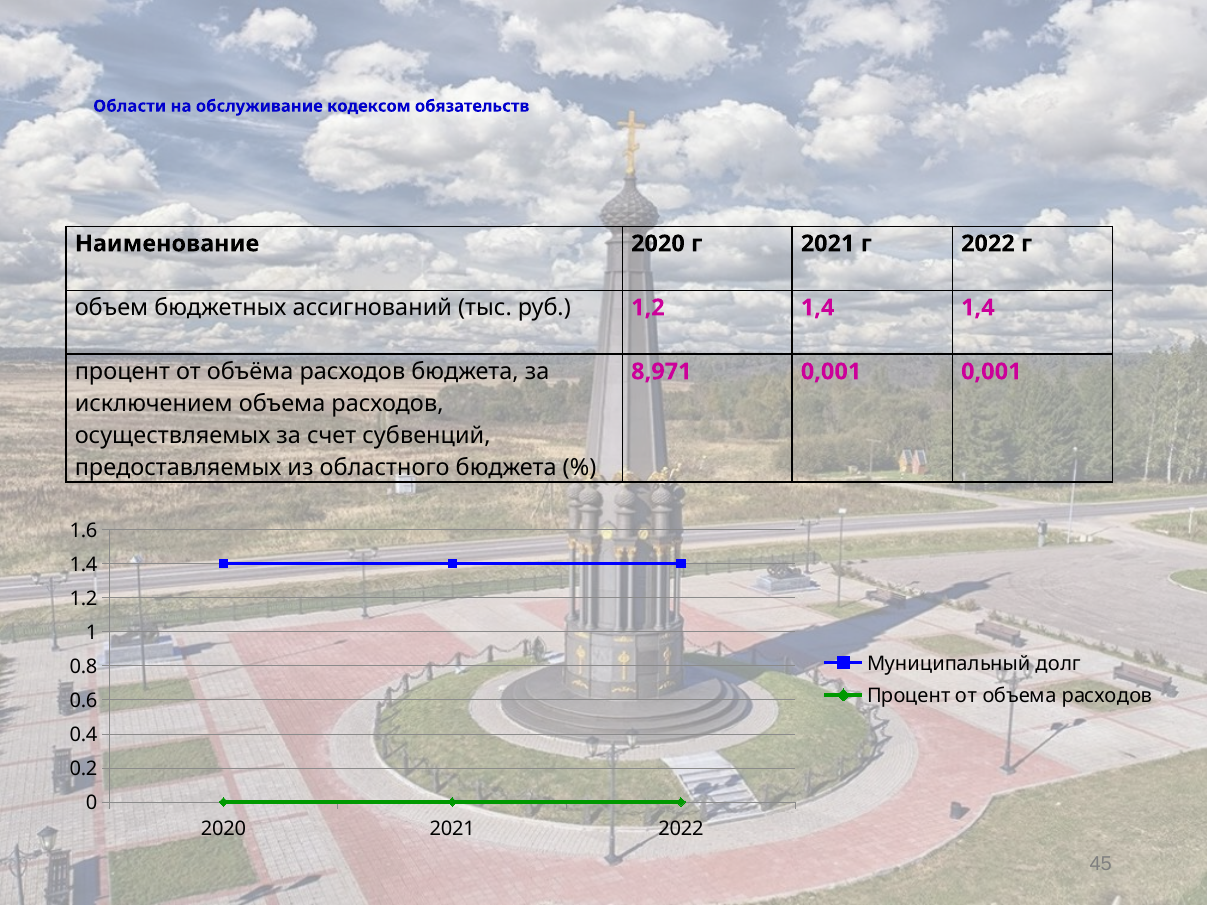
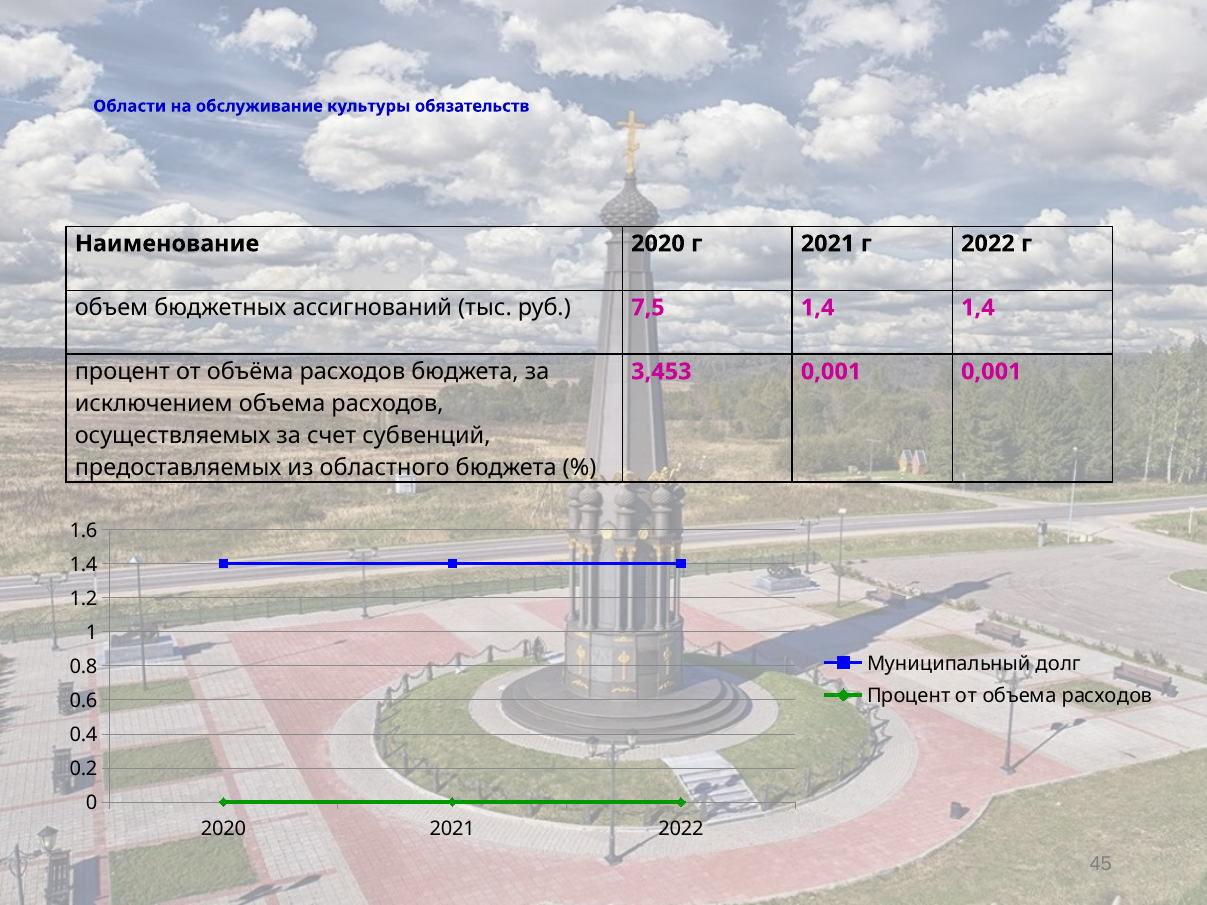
кодексом: кодексом -> культуры
1,2: 1,2 -> 7,5
8,971: 8,971 -> 3,453
